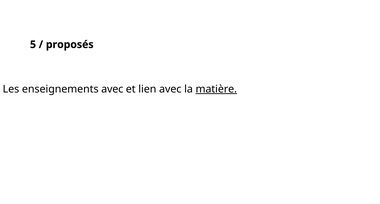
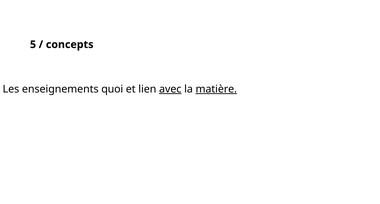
proposés: proposés -> concepts
enseignements avec: avec -> quoi
avec at (170, 89) underline: none -> present
